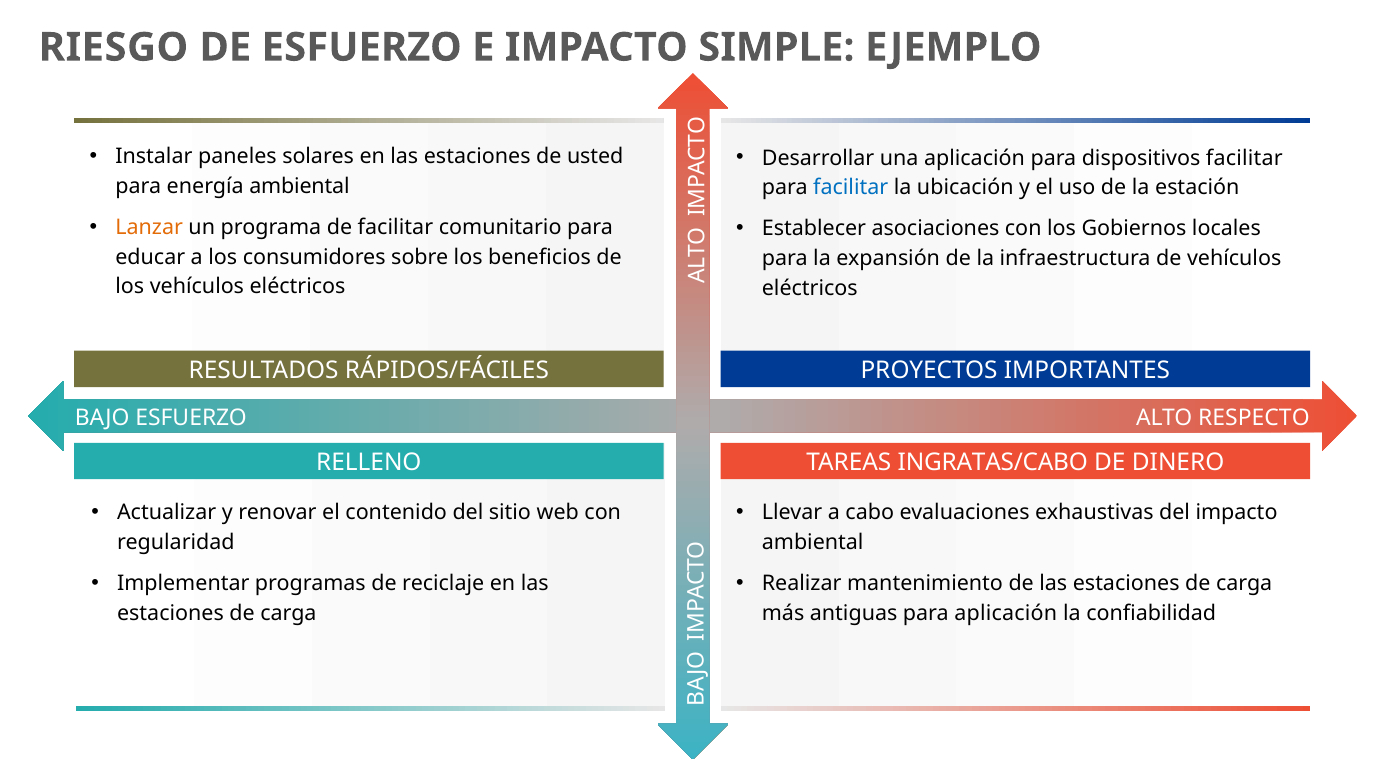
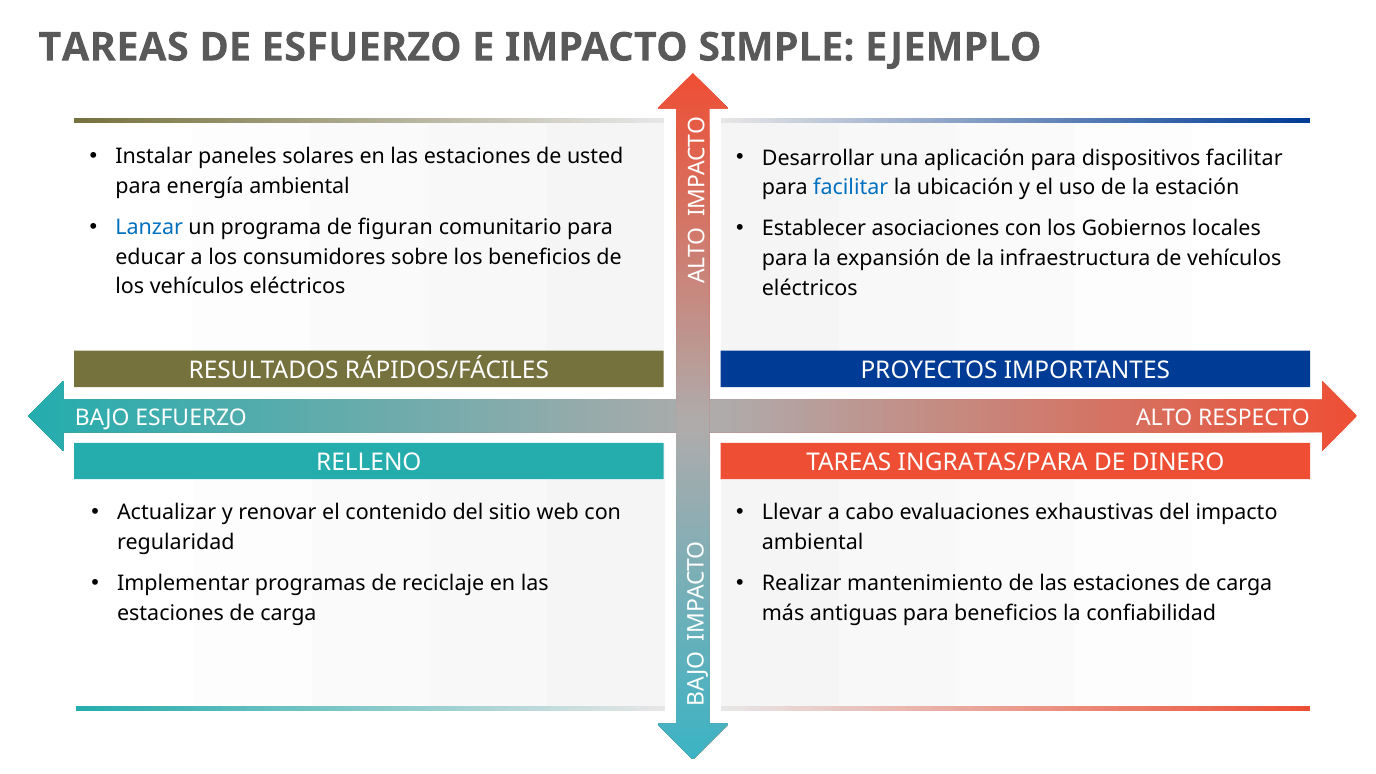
RIESGO at (114, 47): RIESGO -> TAREAS
Lanzar colour: orange -> blue
de facilitar: facilitar -> figuran
INGRATAS/CABO: INGRATAS/CABO -> INGRATAS/PARA
para aplicación: aplicación -> beneficios
